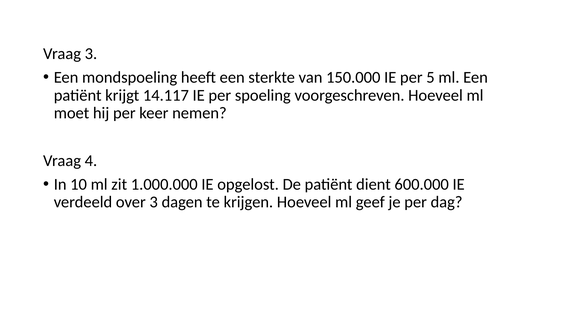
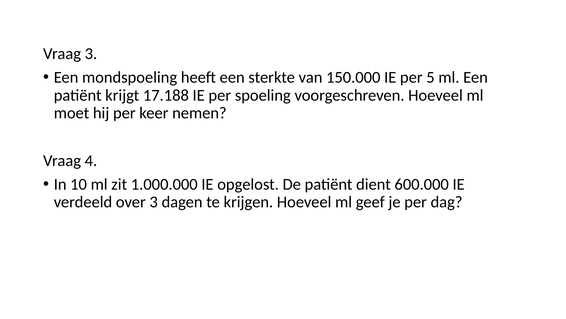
14.117: 14.117 -> 17.188
